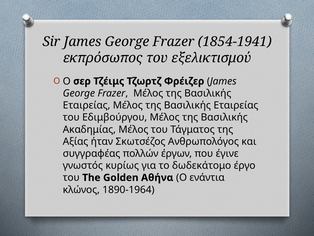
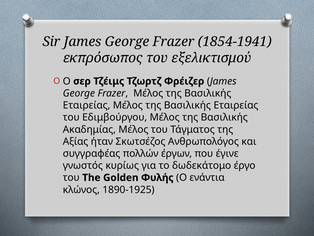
Αθήνα: Αθήνα -> Φυλής
1890-1964: 1890-1964 -> 1890-1925
